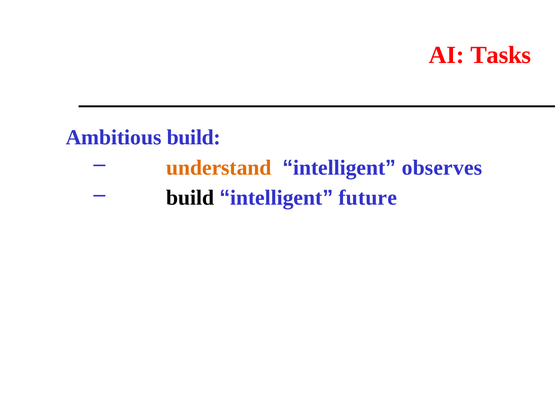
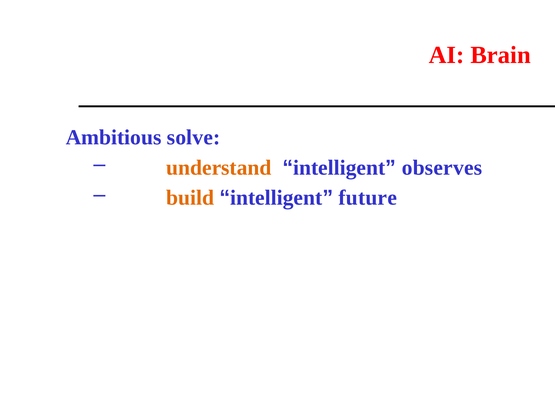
Tasks: Tasks -> Brain
Ambitious build: build -> solve
build at (190, 198) colour: black -> orange
